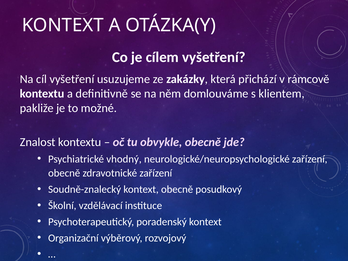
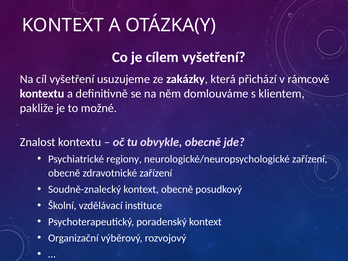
vhodný: vhodný -> regiony
